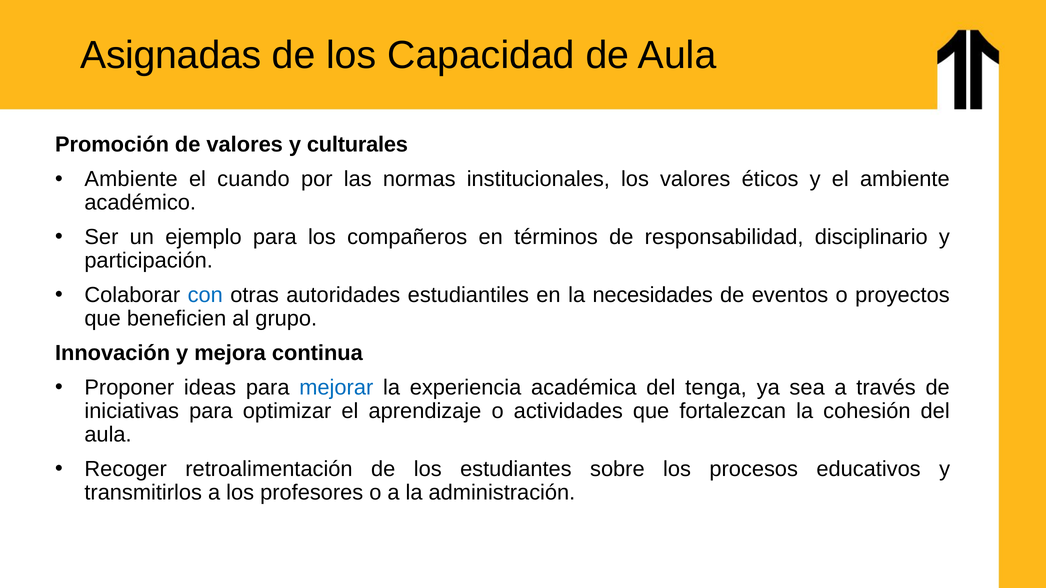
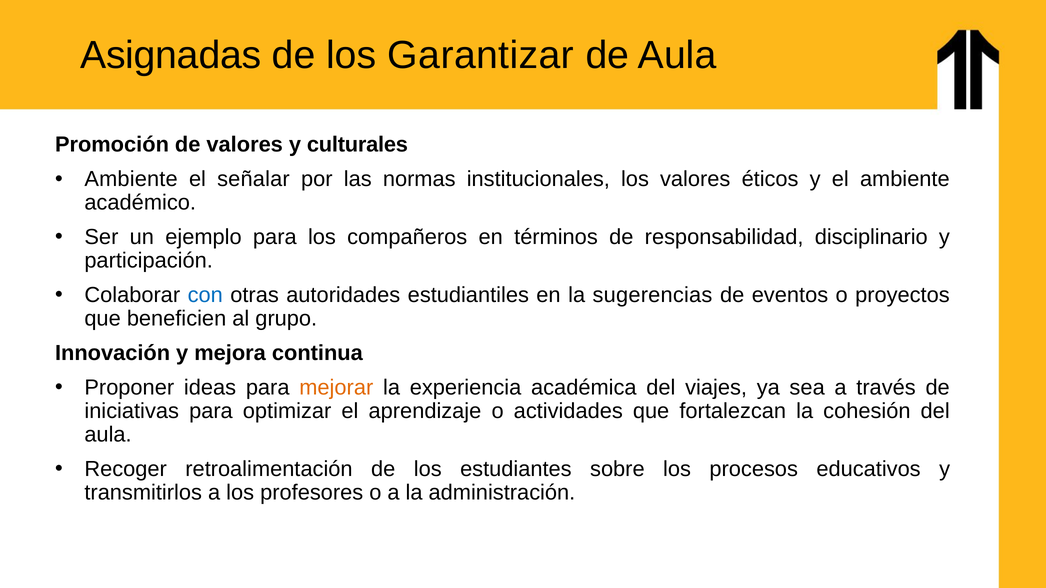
Capacidad: Capacidad -> Garantizar
cuando: cuando -> señalar
necesidades: necesidades -> sugerencias
mejorar colour: blue -> orange
tenga: tenga -> viajes
